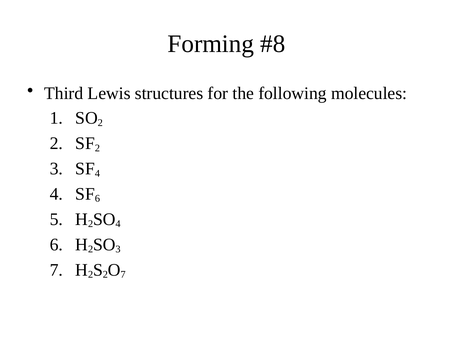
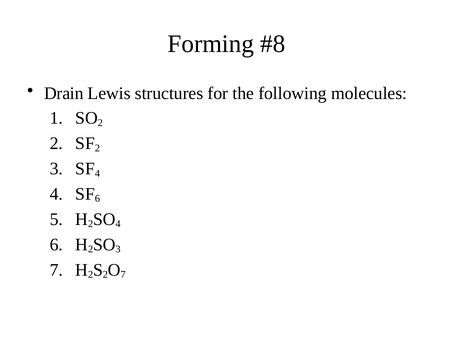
Third: Third -> Drain
